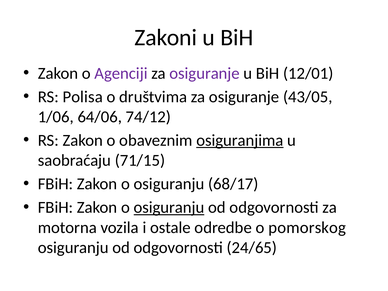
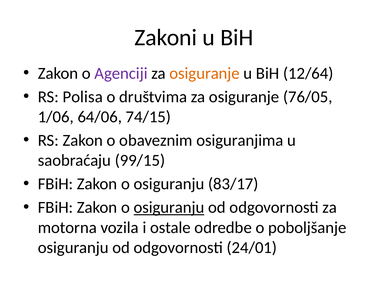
osiguranje at (205, 73) colour: purple -> orange
12/01: 12/01 -> 12/64
43/05: 43/05 -> 76/05
74/12: 74/12 -> 74/15
osiguranjima underline: present -> none
71/15: 71/15 -> 99/15
68/17: 68/17 -> 83/17
pomorskog: pomorskog -> poboljšanje
24/65: 24/65 -> 24/01
